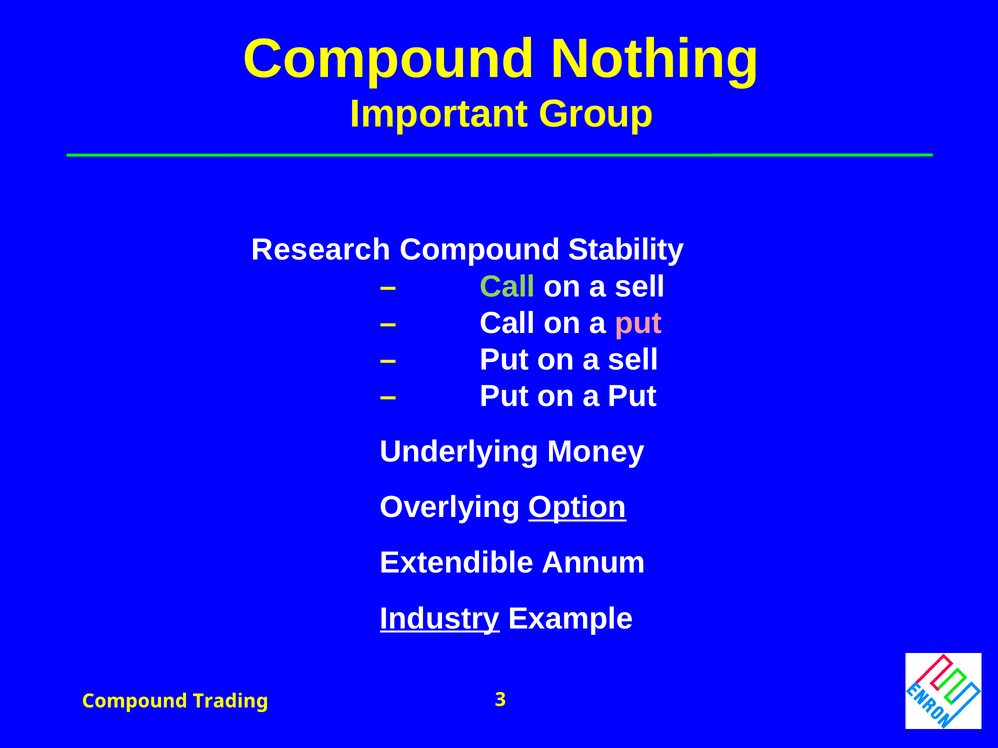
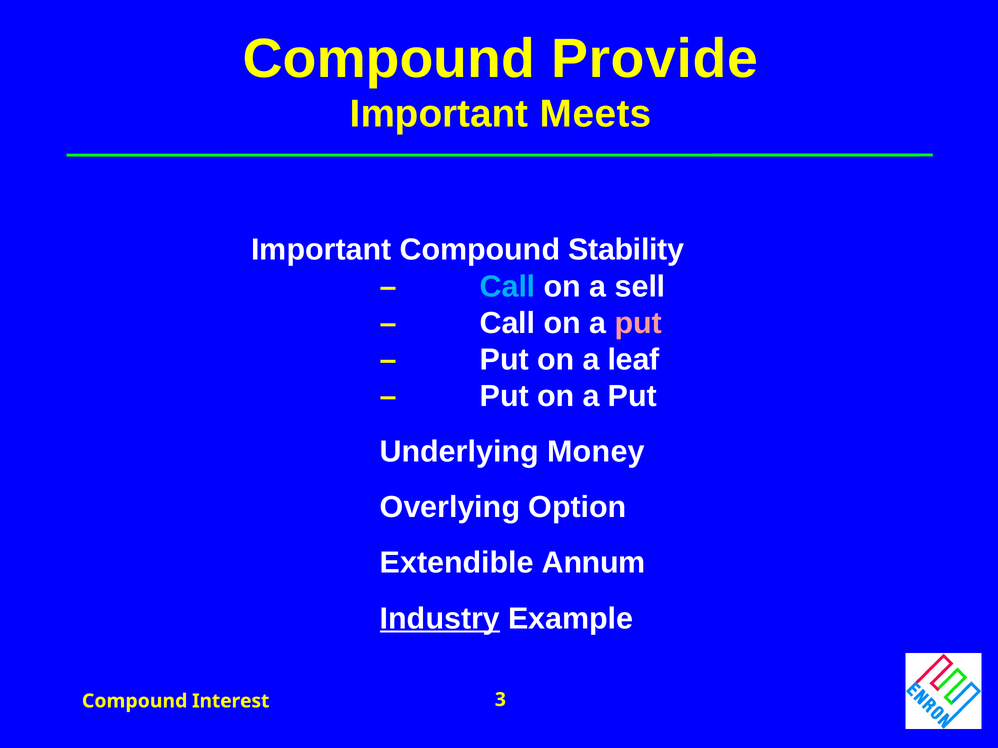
Nothing: Nothing -> Provide
Group: Group -> Meets
Research at (321, 250): Research -> Important
Call at (508, 287) colour: light green -> light blue
Put on a sell: sell -> leaf
Option underline: present -> none
Trading: Trading -> Interest
